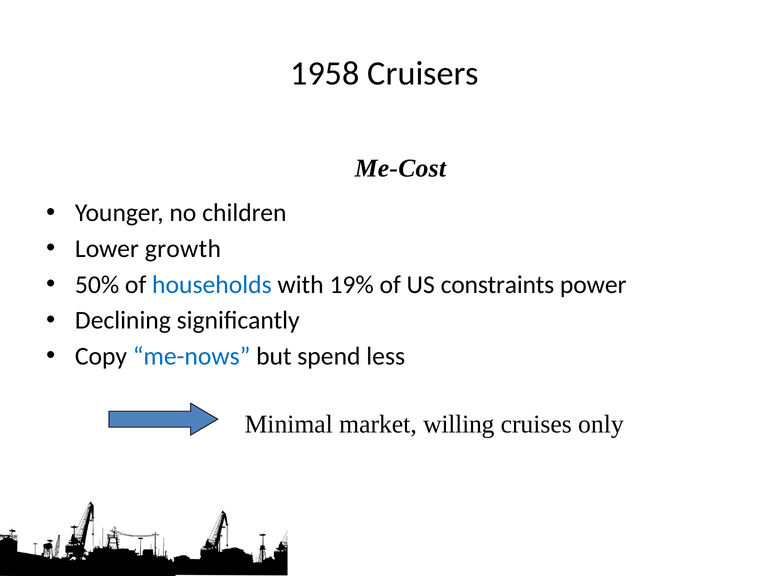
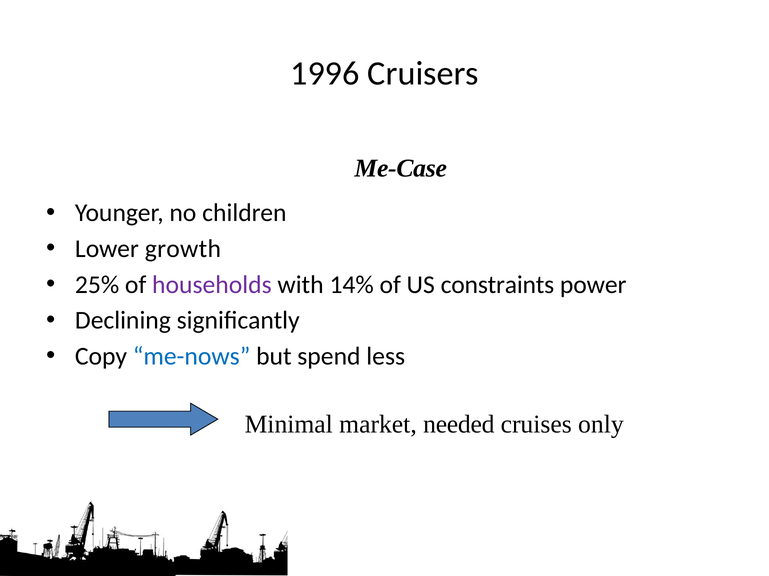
1958: 1958 -> 1996
Me-Cost: Me-Cost -> Me-Case
50%: 50% -> 25%
households colour: blue -> purple
19%: 19% -> 14%
willing: willing -> needed
